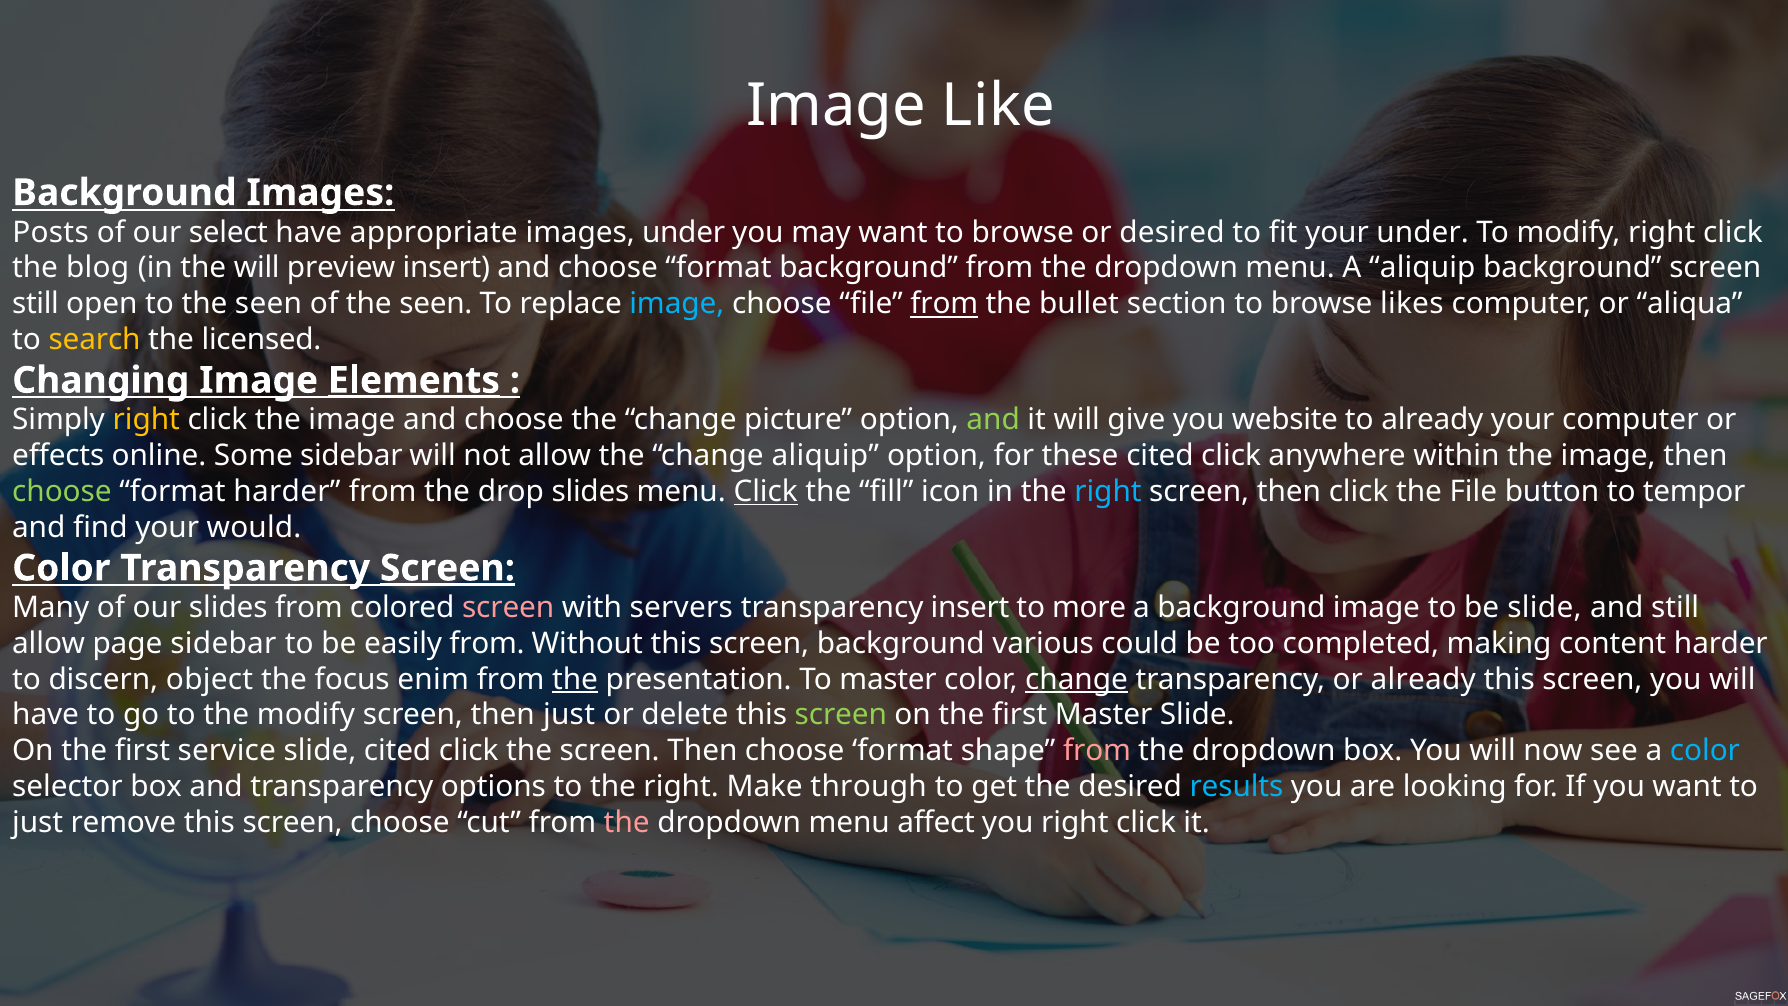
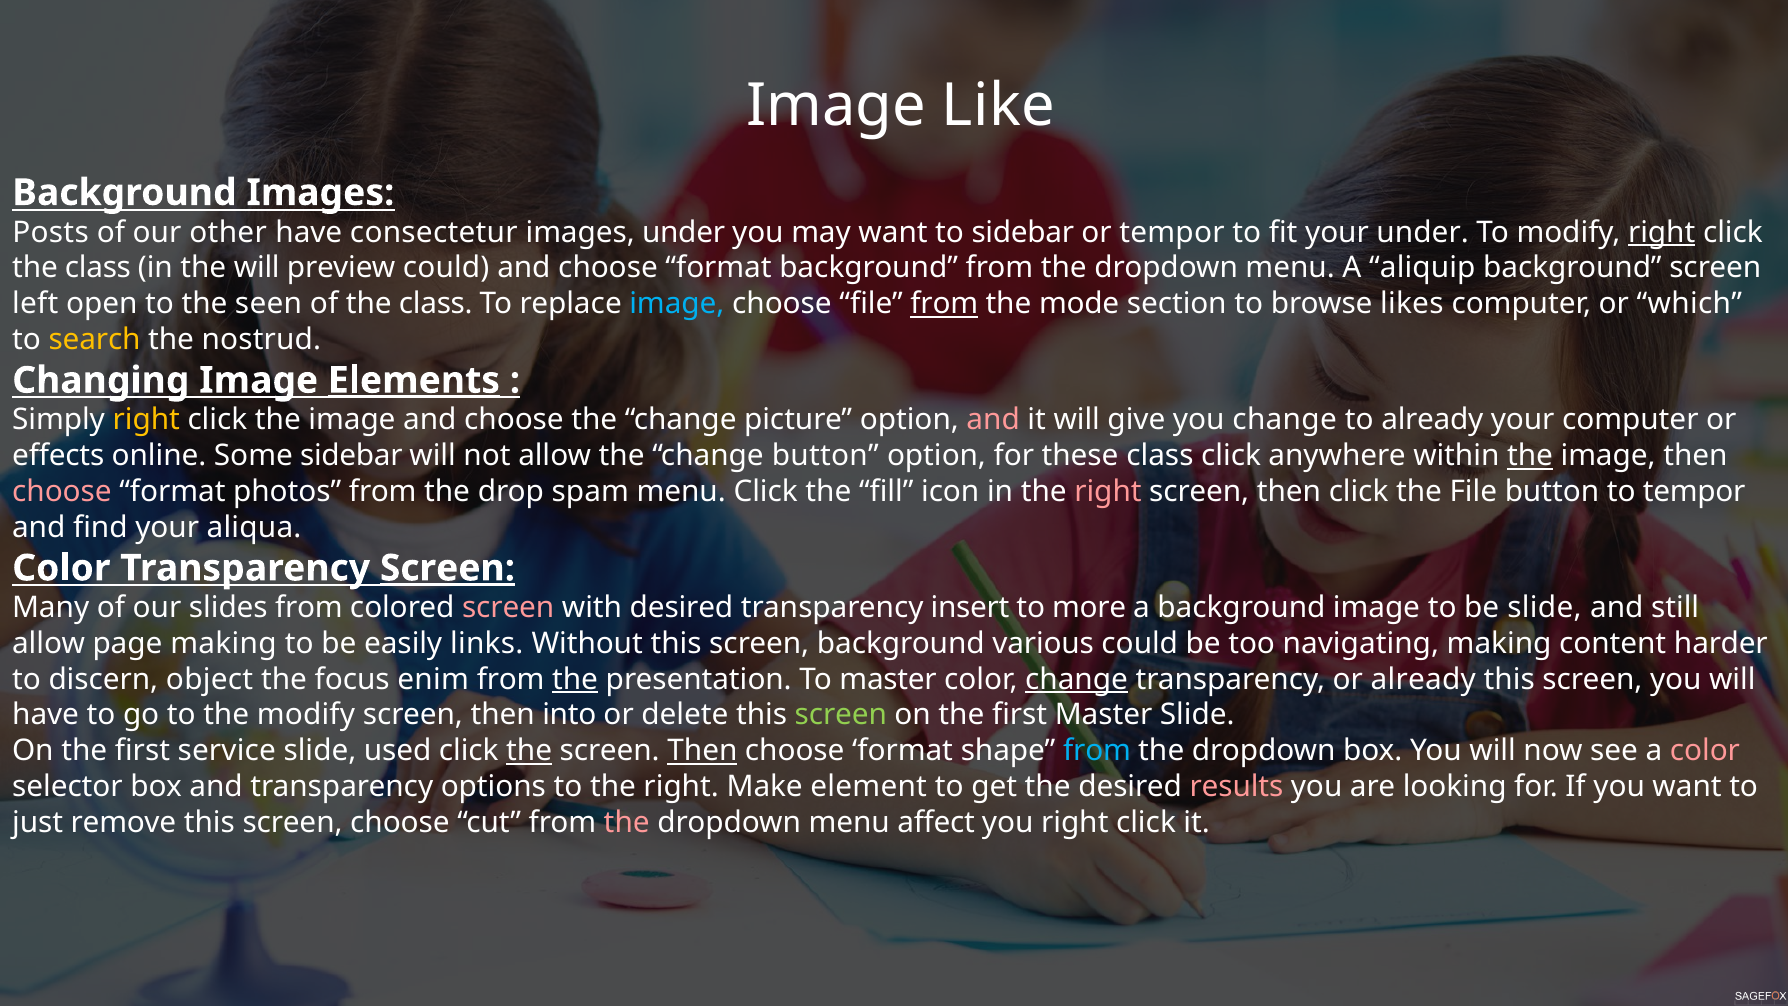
select: select -> other
appropriate: appropriate -> consectetur
want to browse: browse -> sidebar
or desired: desired -> tempor
right at (1662, 232) underline: none -> present
blog at (98, 268): blog -> class
preview insert: insert -> could
still at (35, 304): still -> left
of the seen: seen -> class
bullet: bullet -> mode
aliqua: aliqua -> which
licensed: licensed -> nostrud
and at (993, 420) colour: light green -> pink
you website: website -> change
change aliquip: aliquip -> button
these cited: cited -> class
the at (1530, 456) underline: none -> present
choose at (62, 492) colour: light green -> pink
format harder: harder -> photos
drop slides: slides -> spam
Click at (766, 492) underline: present -> none
right at (1108, 492) colour: light blue -> pink
would: would -> aliqua
with servers: servers -> desired
page sidebar: sidebar -> making
easily from: from -> links
completed: completed -> navigating
then just: just -> into
slide cited: cited -> used
the at (529, 751) underline: none -> present
Then at (702, 751) underline: none -> present
from at (1097, 751) colour: pink -> light blue
color at (1705, 751) colour: light blue -> pink
through: through -> element
results colour: light blue -> pink
